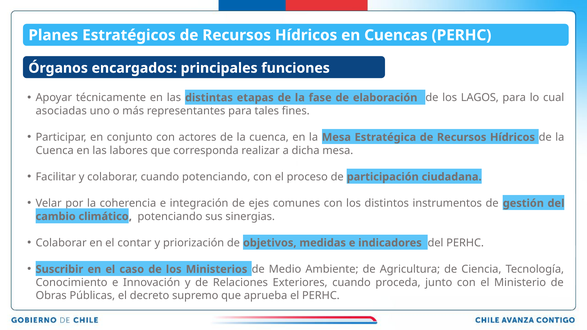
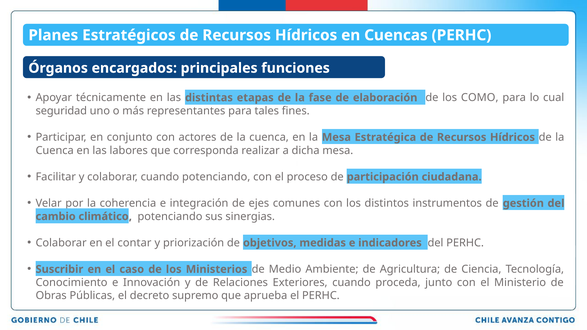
LAGOS: LAGOS -> COMO
asociadas: asociadas -> seguridad
